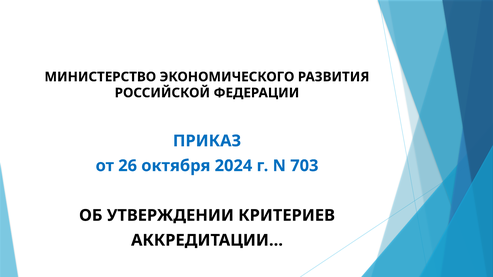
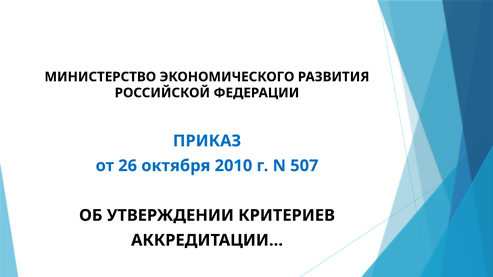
2024: 2024 -> 2010
703: 703 -> 507
